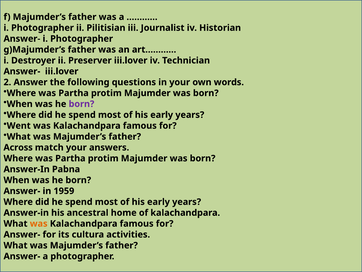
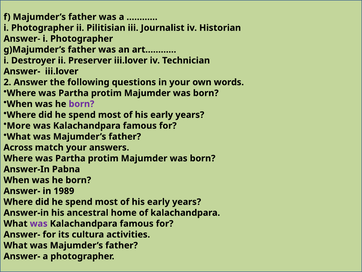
Went: Went -> More
1959: 1959 -> 1989
was at (39, 223) colour: orange -> purple
